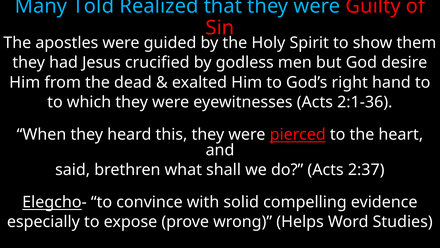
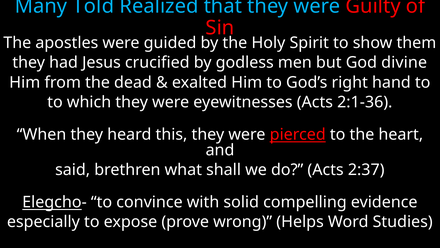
desire: desire -> divine
